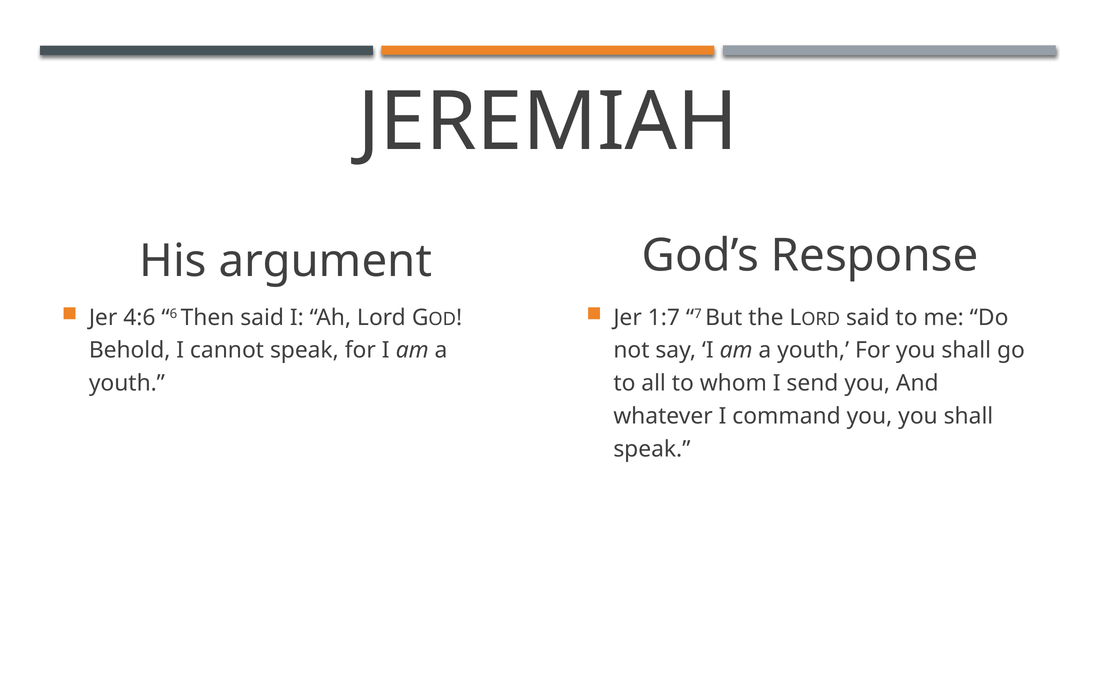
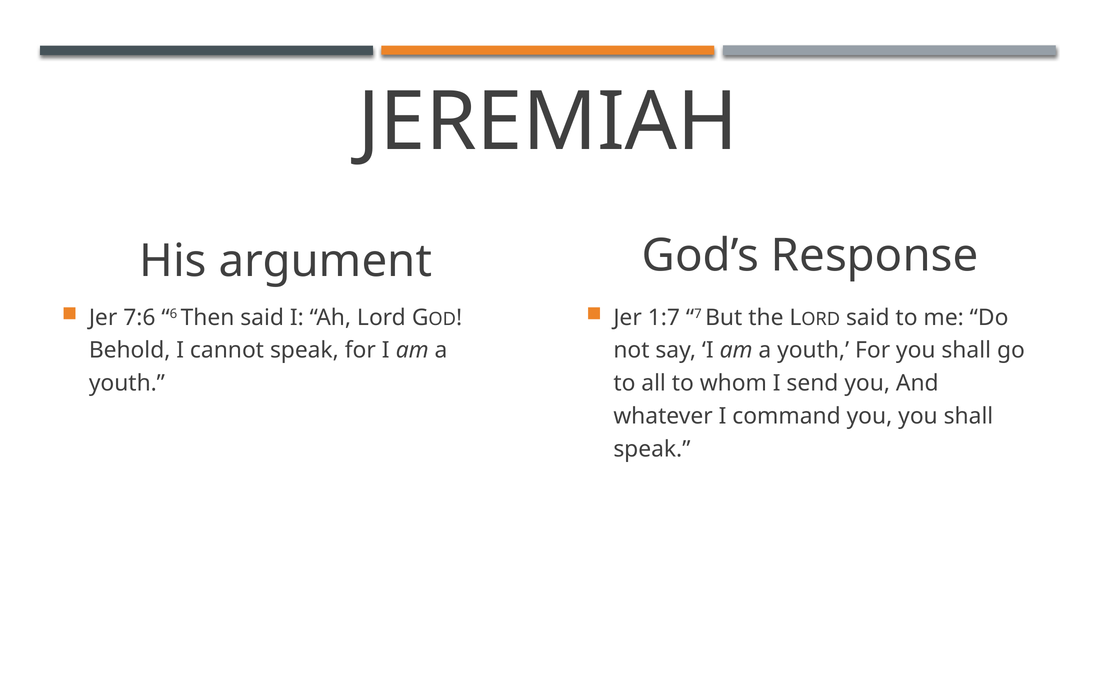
4:6: 4:6 -> 7:6
